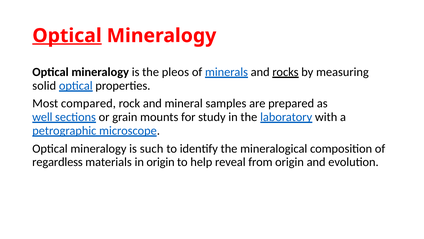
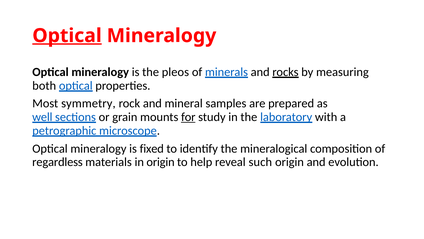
solid: solid -> both
compared: compared -> symmetry
for underline: none -> present
such: such -> fixed
from: from -> such
